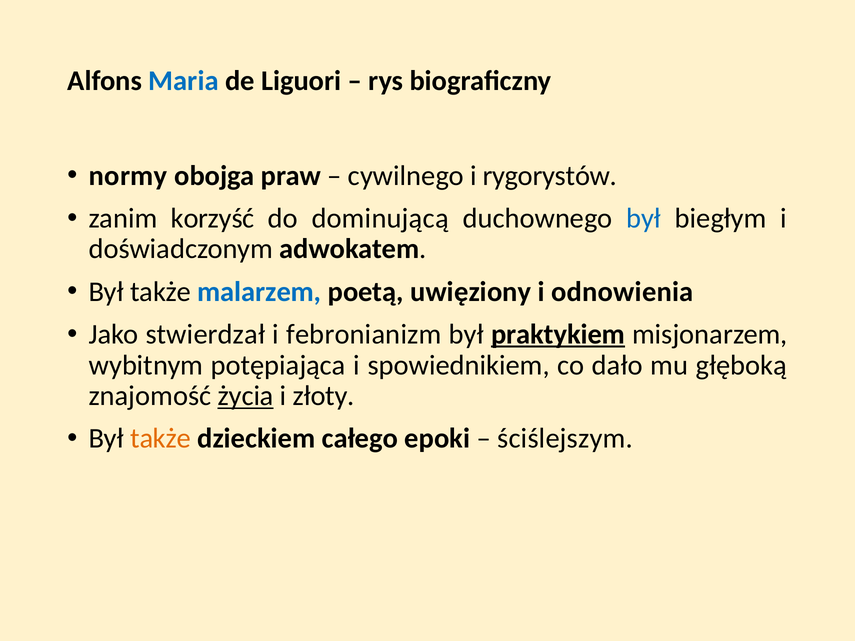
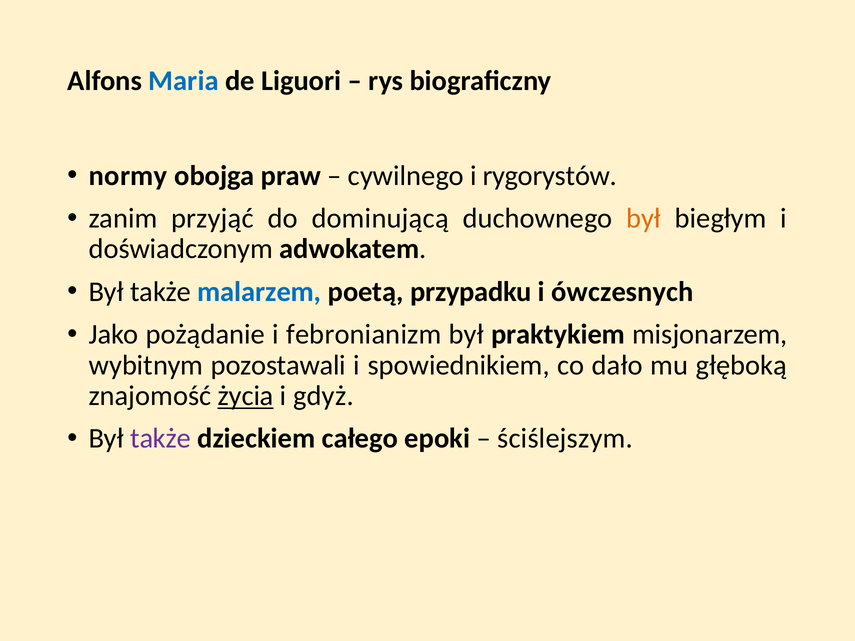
korzyść: korzyść -> przyjąć
był at (644, 218) colour: blue -> orange
uwięziony: uwięziony -> przypadku
odnowienia: odnowienia -> ówczesnych
stwierdzał: stwierdzał -> pożądanie
praktykiem underline: present -> none
potępiająca: potępiająca -> pozostawali
złoty: złoty -> gdyż
także at (161, 439) colour: orange -> purple
